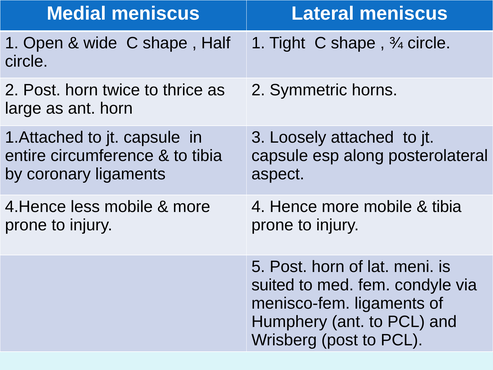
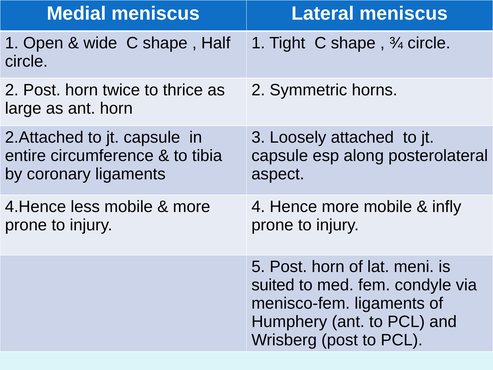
1.Attached: 1.Attached -> 2.Attached
tibia at (447, 207): tibia -> infly
